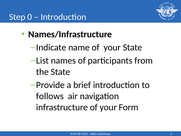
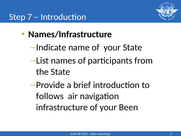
0: 0 -> 7
Form: Form -> Been
